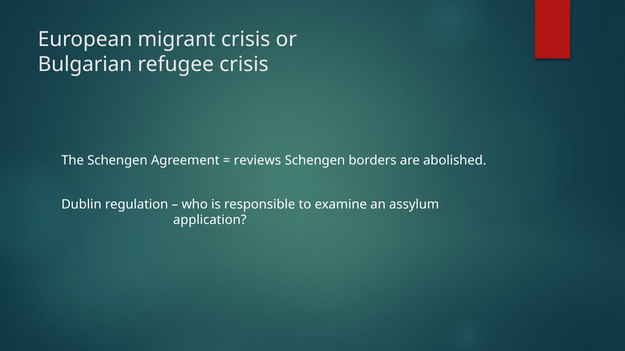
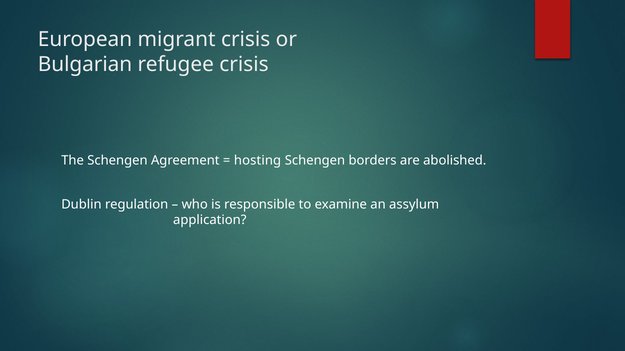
reviews: reviews -> hosting
